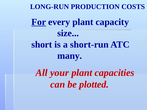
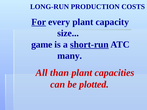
short: short -> game
short-run underline: none -> present
your: your -> than
